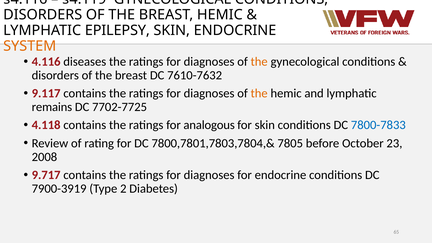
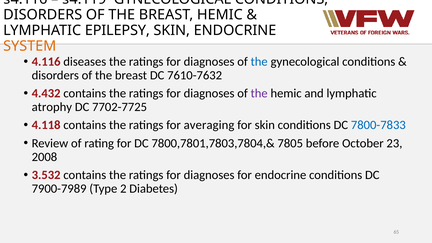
the at (259, 62) colour: orange -> blue
9.117: 9.117 -> 4.432
the at (259, 93) colour: orange -> purple
remains: remains -> atrophy
analogous: analogous -> averaging
9.717: 9.717 -> 3.532
7900-3919: 7900-3919 -> 7900-7989
